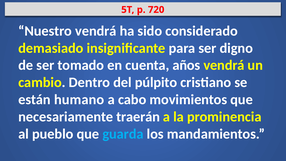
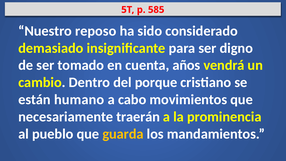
720: 720 -> 585
Nuestro vendrá: vendrá -> reposo
púlpito: púlpito -> porque
guarda colour: light blue -> yellow
